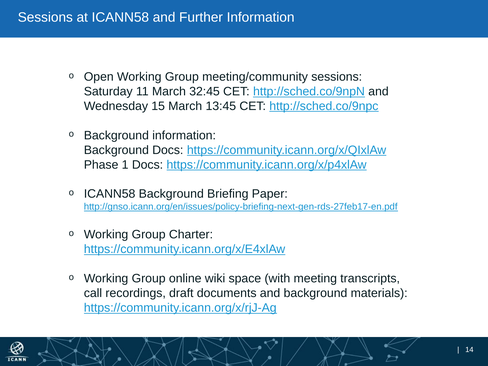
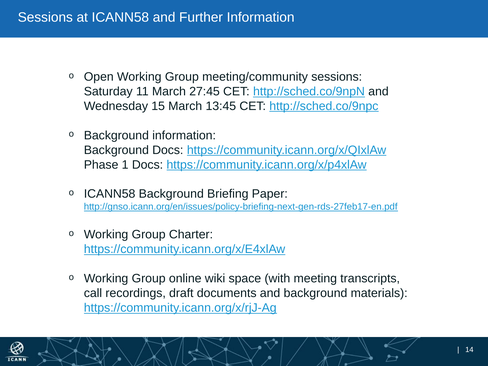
32:45: 32:45 -> 27:45
